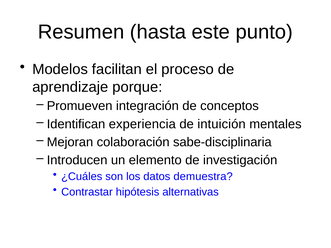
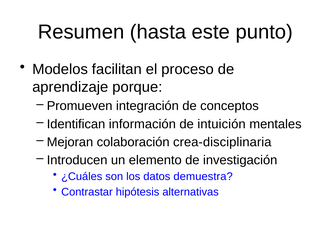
experiencia: experiencia -> información
sabe-disciplinaria: sabe-disciplinaria -> crea-disciplinaria
